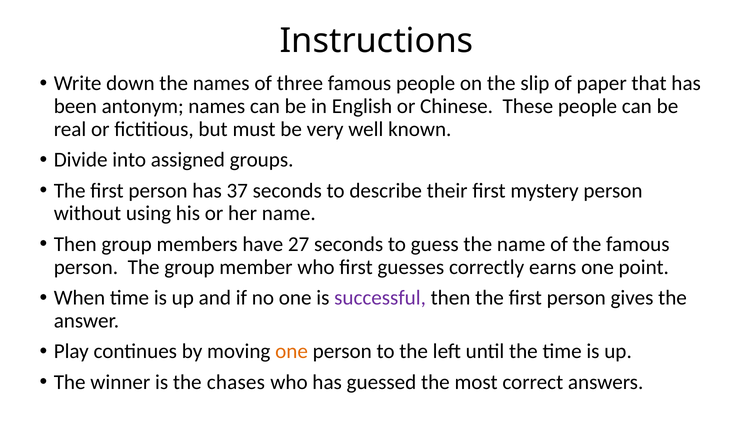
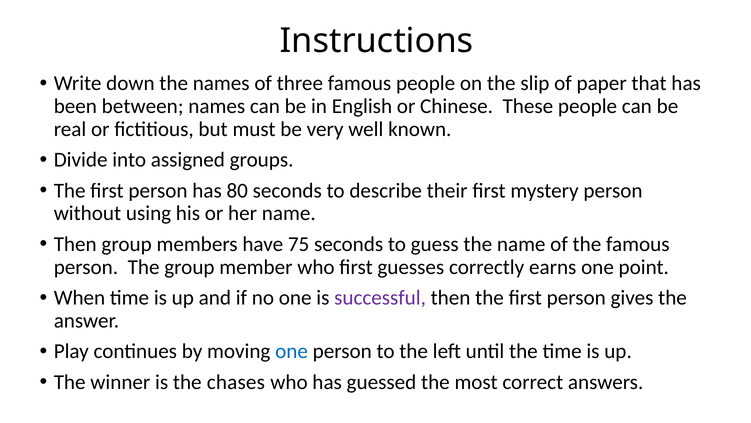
antonym: antonym -> between
37: 37 -> 80
27: 27 -> 75
one at (292, 351) colour: orange -> blue
